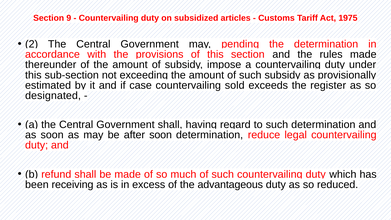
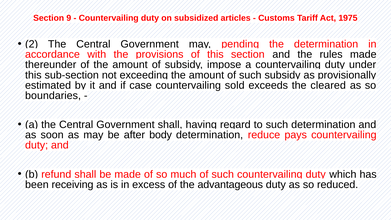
register: register -> cleared
designated: designated -> boundaries
after soon: soon -> body
legal: legal -> pays
